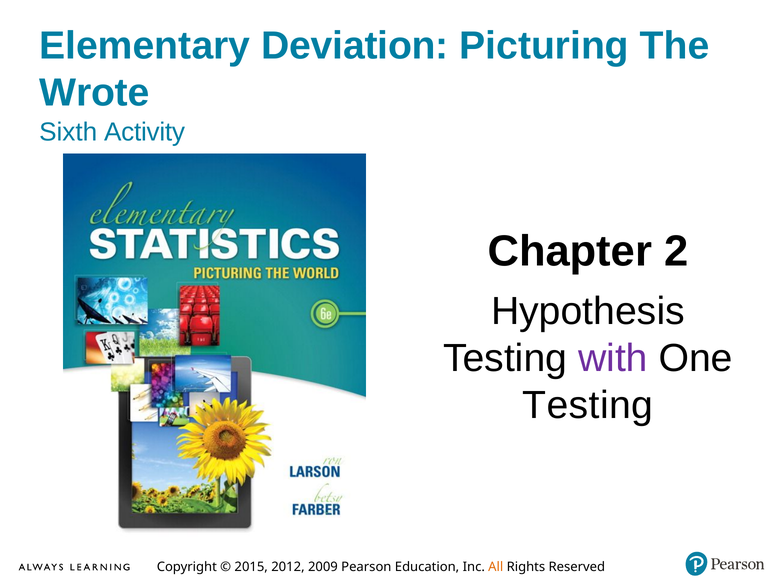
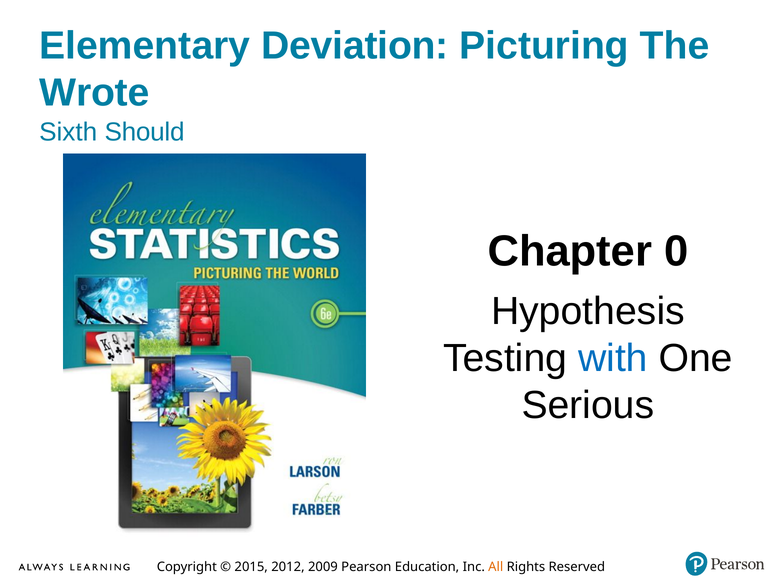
Activity: Activity -> Should
2: 2 -> 0
with colour: purple -> blue
Testing at (588, 405): Testing -> Serious
